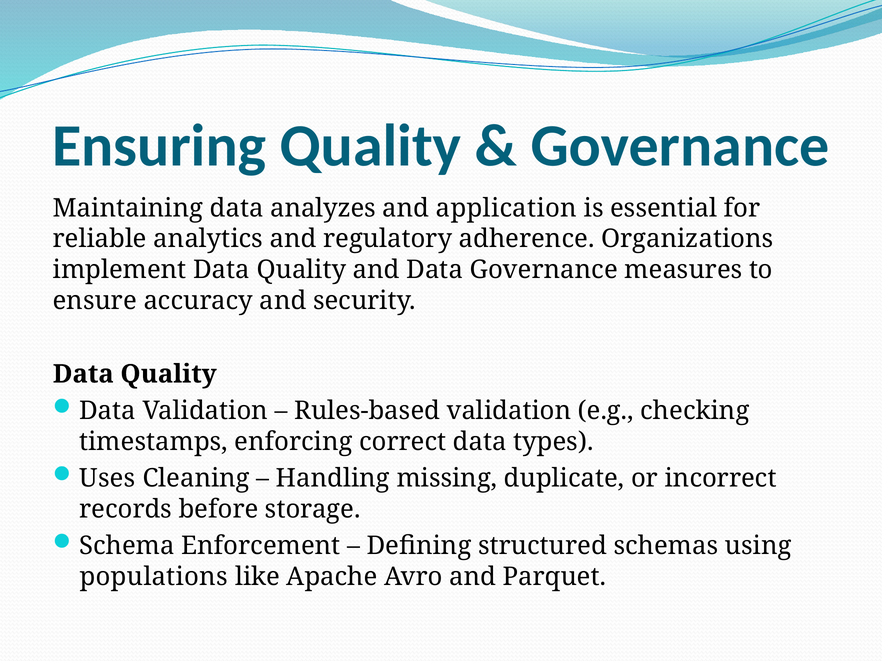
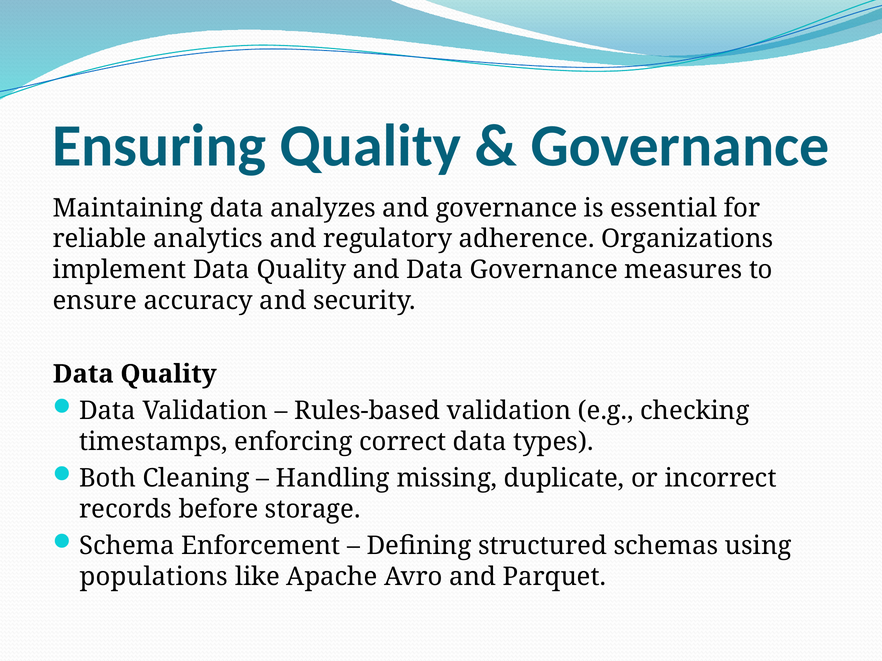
and application: application -> governance
Uses: Uses -> Both
